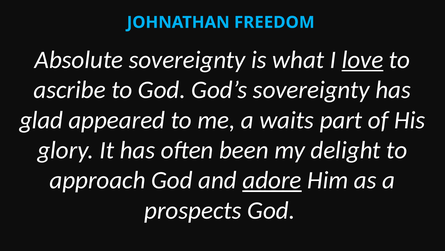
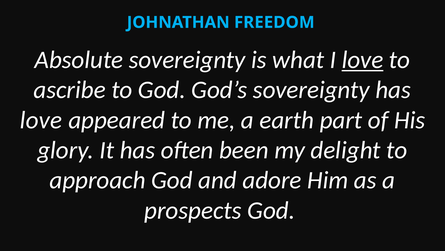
glad at (41, 120): glad -> love
waits: waits -> earth
adore underline: present -> none
